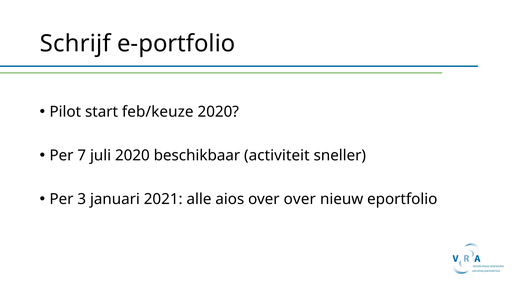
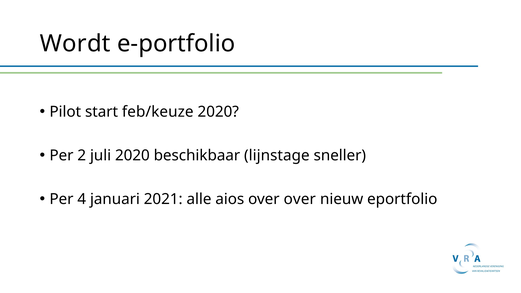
Schrijf: Schrijf -> Wordt
7: 7 -> 2
activiteit: activiteit -> lijnstage
3: 3 -> 4
